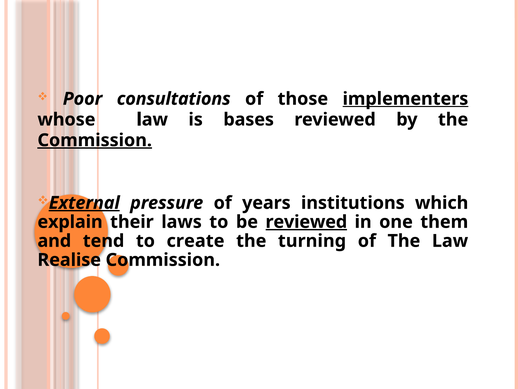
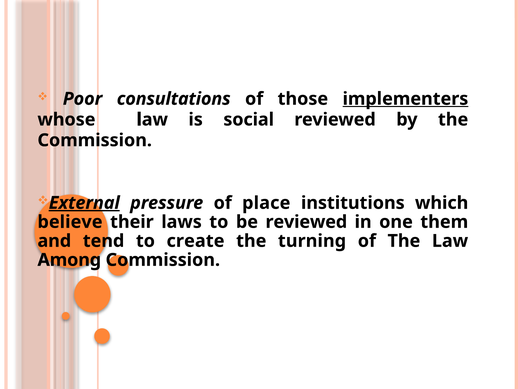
bases: bases -> social
Commission at (95, 140) underline: present -> none
years: years -> place
explain: explain -> believe
reviewed at (306, 222) underline: present -> none
Realise: Realise -> Among
